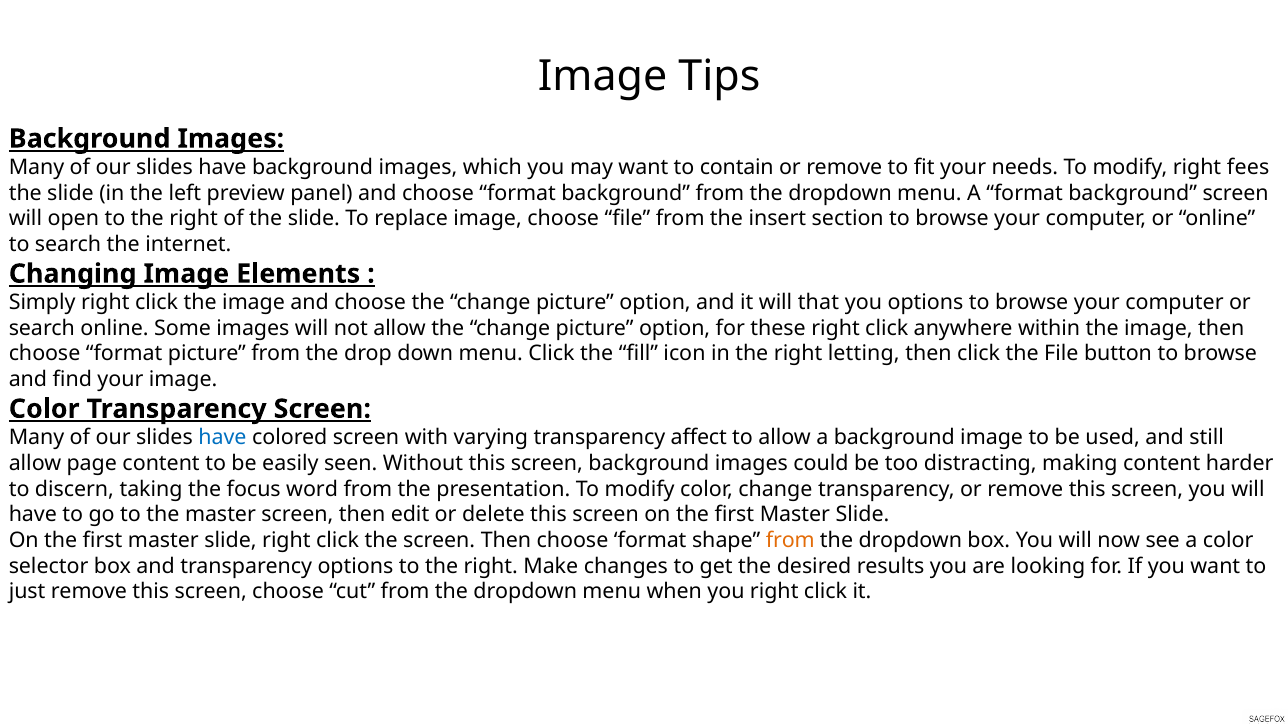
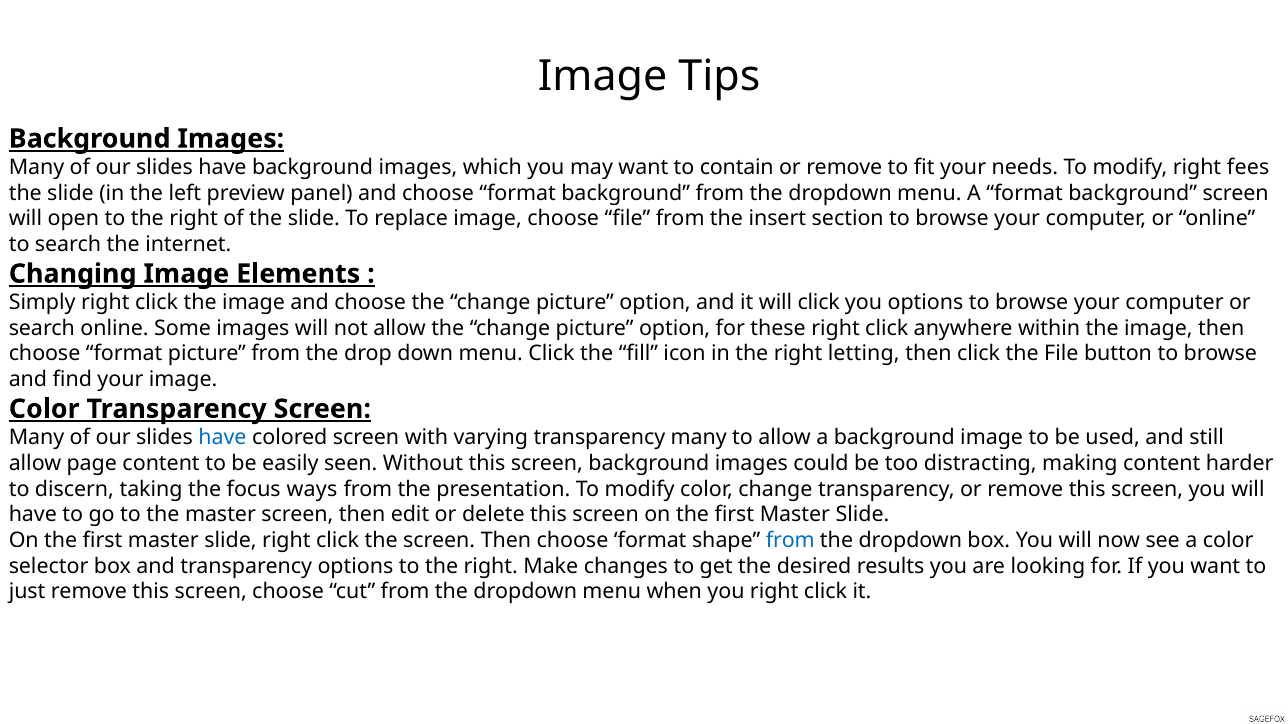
will that: that -> click
transparency affect: affect -> many
word: word -> ways
from at (790, 541) colour: orange -> blue
